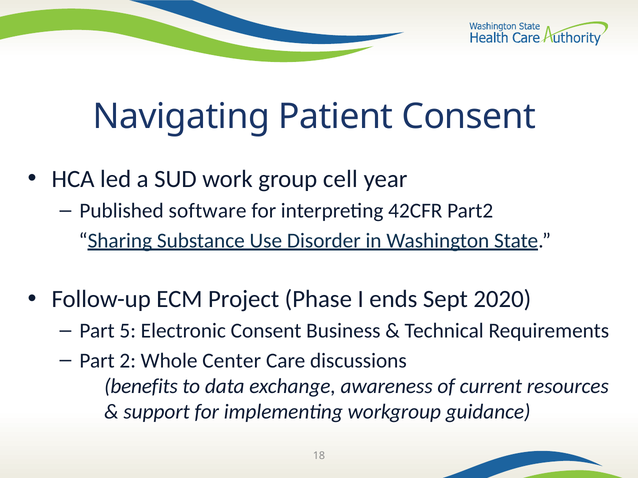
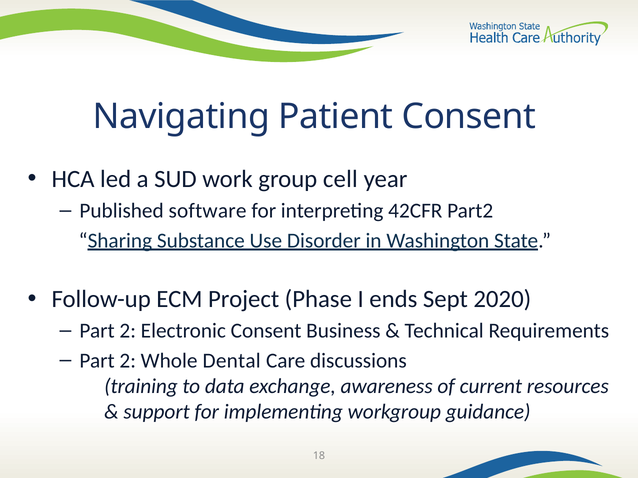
5 at (128, 331): 5 -> 2
Center: Center -> Dental
benefits: benefits -> training
